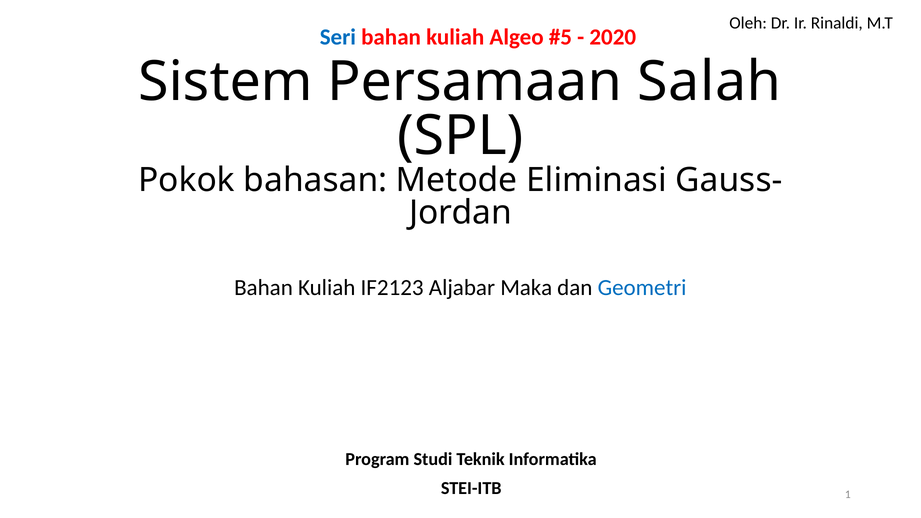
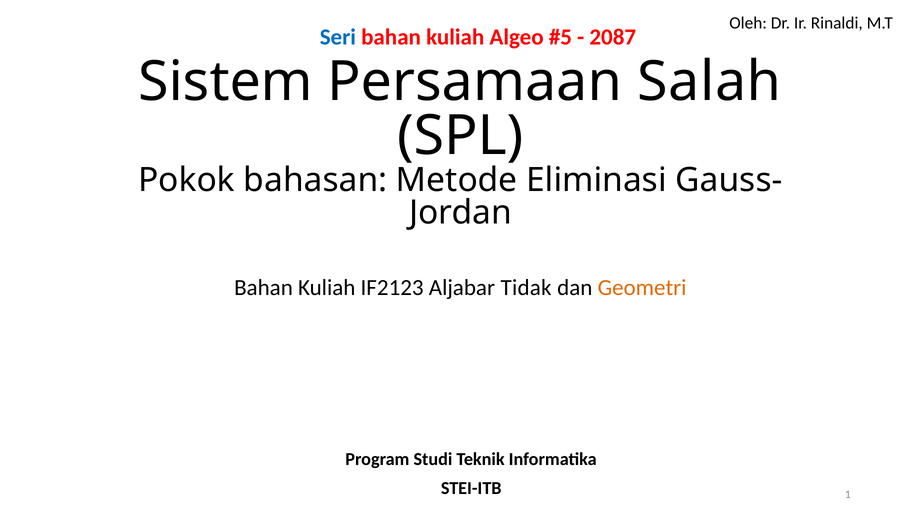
2020: 2020 -> 2087
Maka: Maka -> Tidak
Geometri colour: blue -> orange
